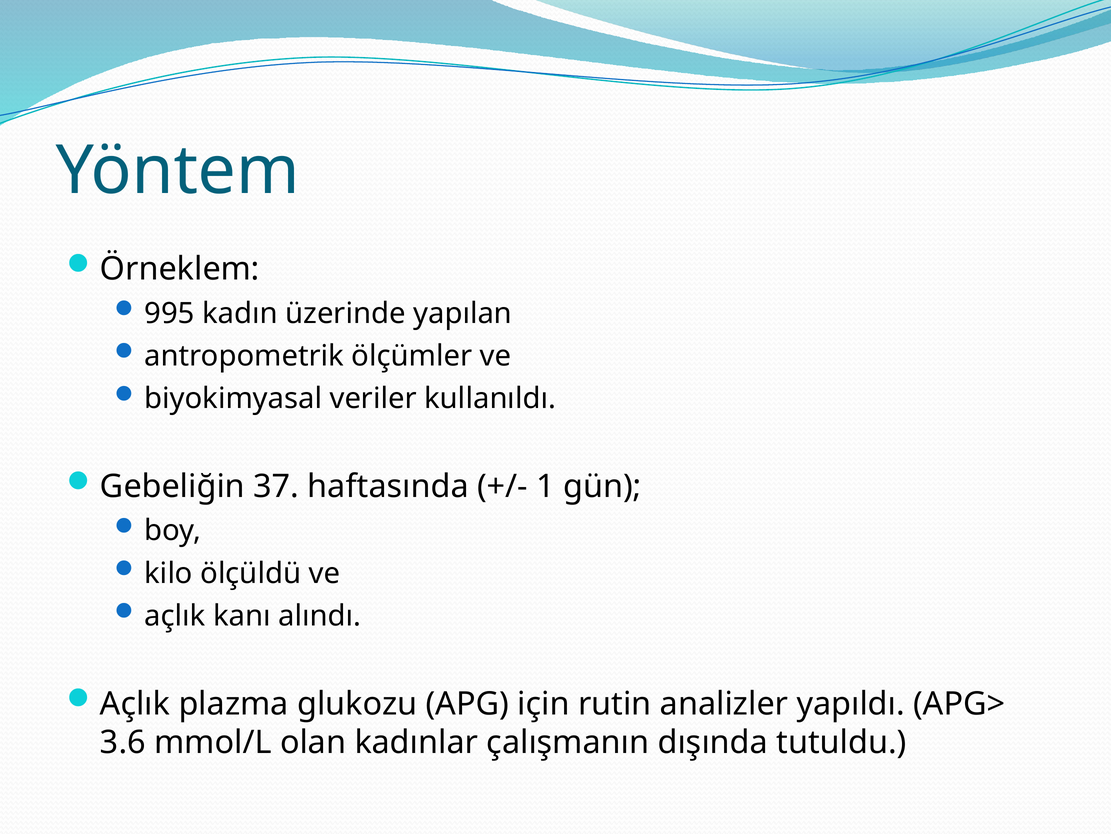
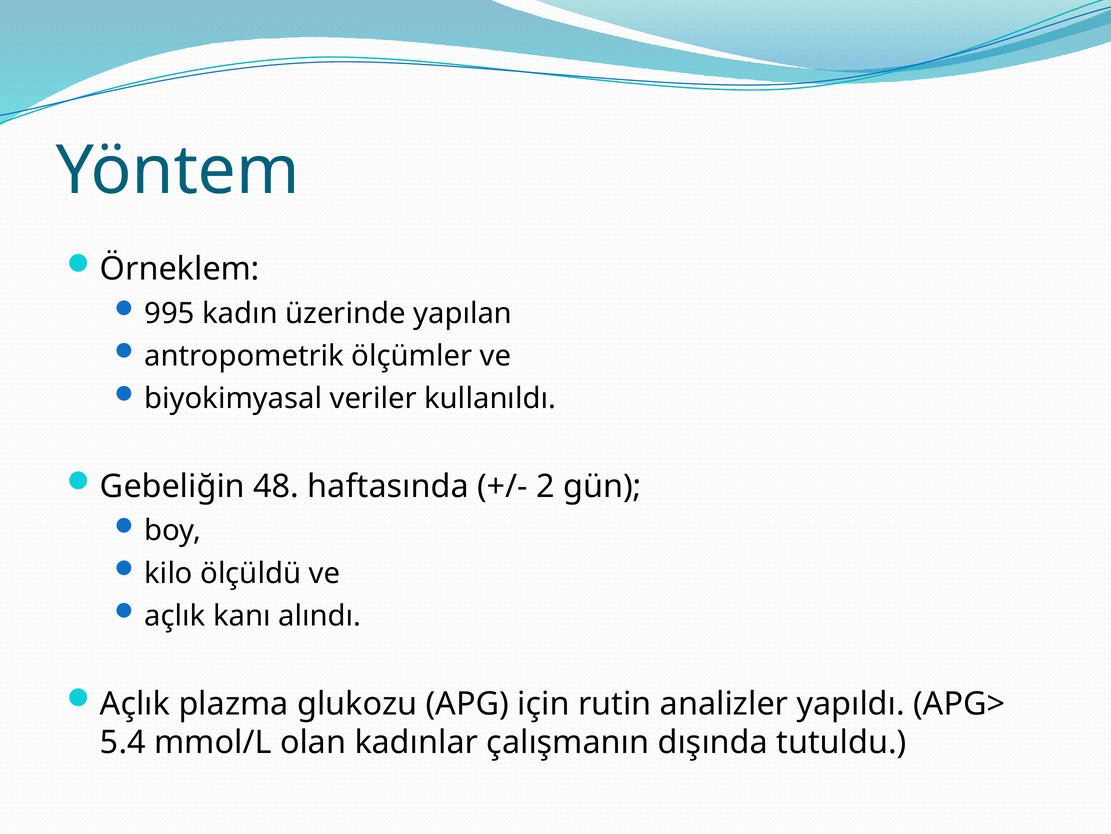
37: 37 -> 48
1: 1 -> 2
3.6: 3.6 -> 5.4
